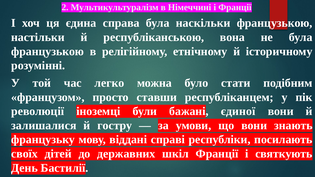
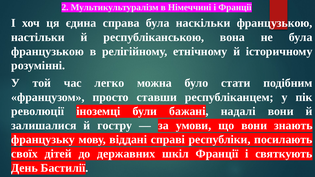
єдиної: єдиної -> надалі
